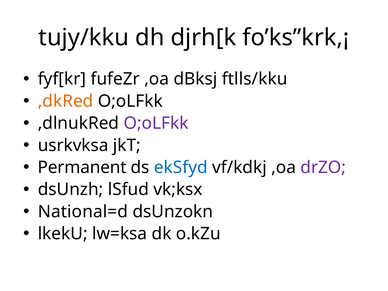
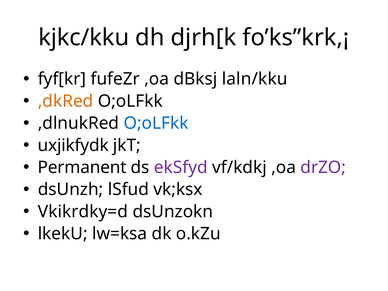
tujy/kku: tujy/kku -> kjkc/kku
ftlls/kku: ftlls/kku -> laln/kku
O;oLFkk at (156, 123) colour: purple -> blue
usrkvksa: usrkvksa -> uxjikfydk
ekSfyd colour: blue -> purple
National=d: National=d -> Vkikrdky=d
